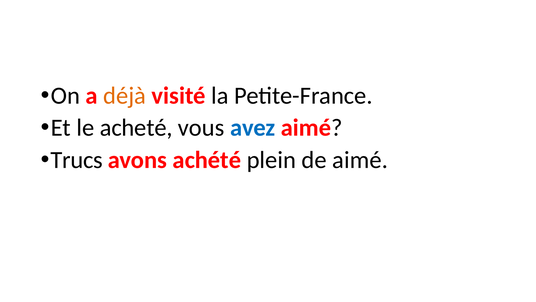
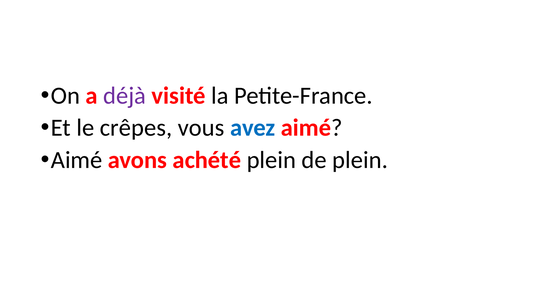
déjà colour: orange -> purple
acheté: acheté -> crêpes
Trucs at (77, 160): Trucs -> Aimé
de aimé: aimé -> plein
